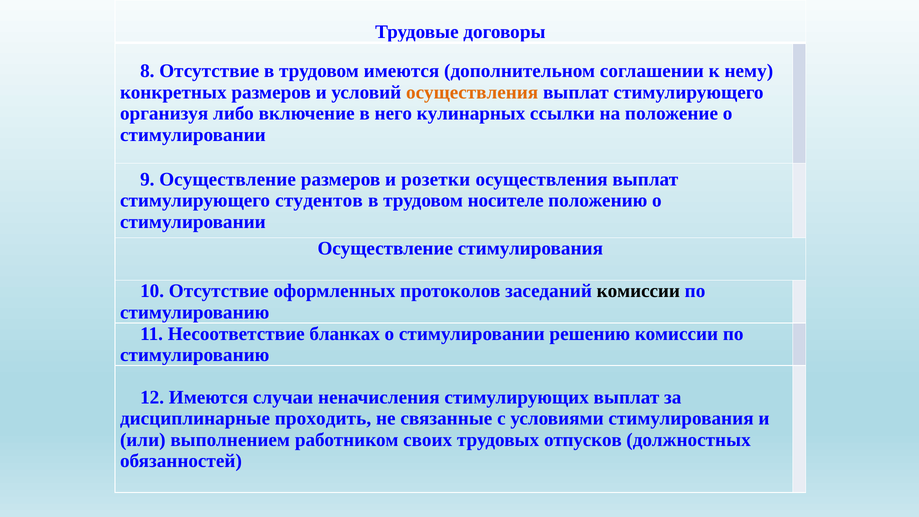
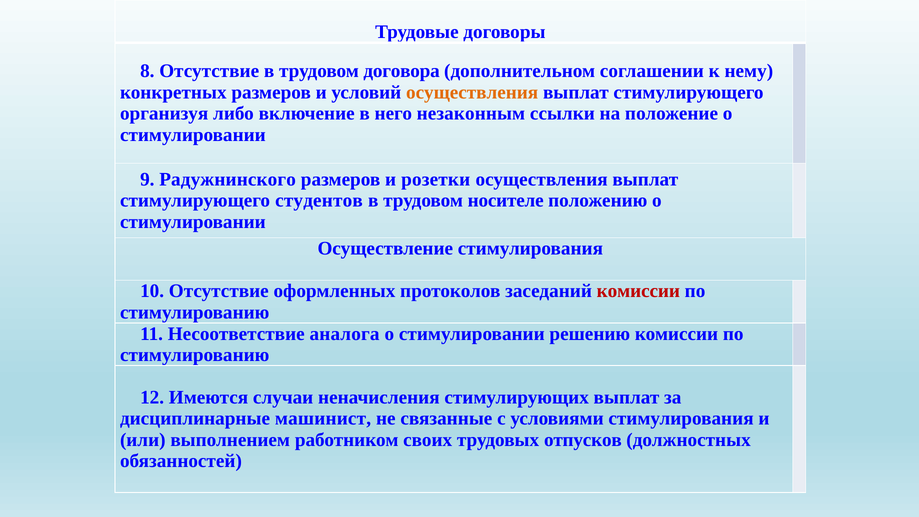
трудовом имеются: имеются -> договора
кулинарных: кулинарных -> незаконным
9 Осуществление: Осуществление -> Радужнинского
комиссии at (638, 291) colour: black -> red
бланках: бланках -> аналога
проходить: проходить -> машинист
